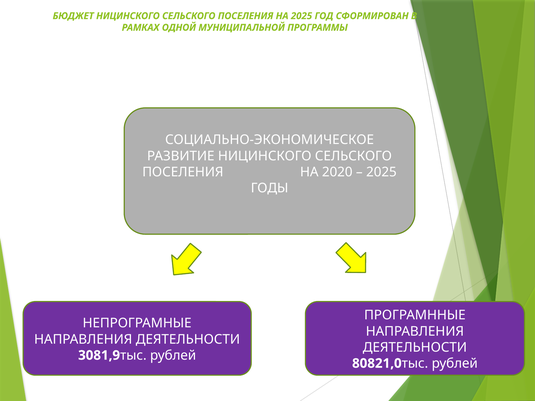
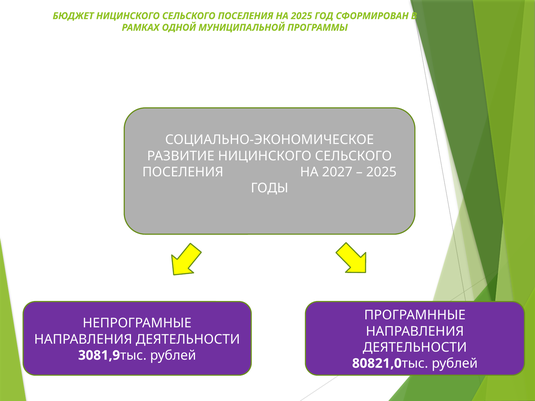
2020: 2020 -> 2027
